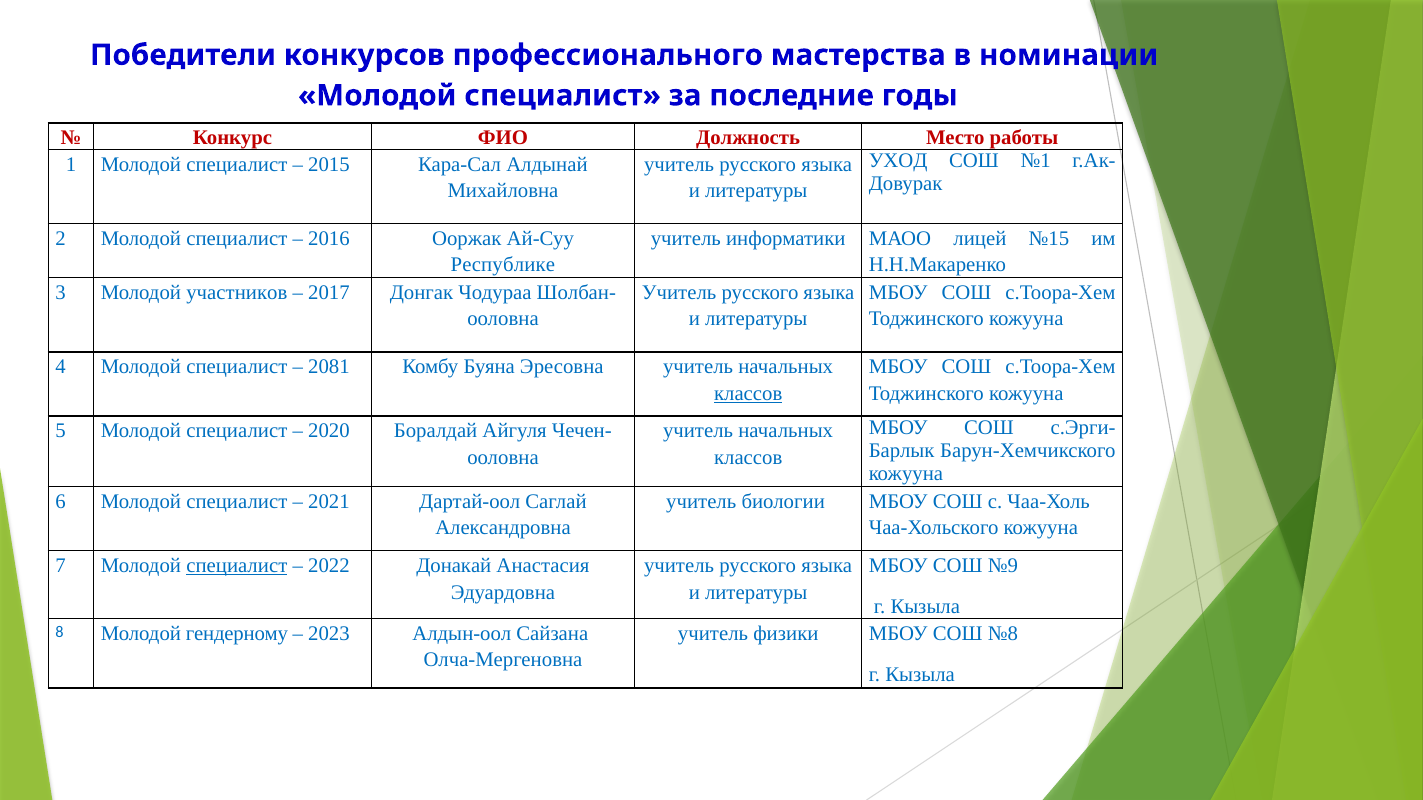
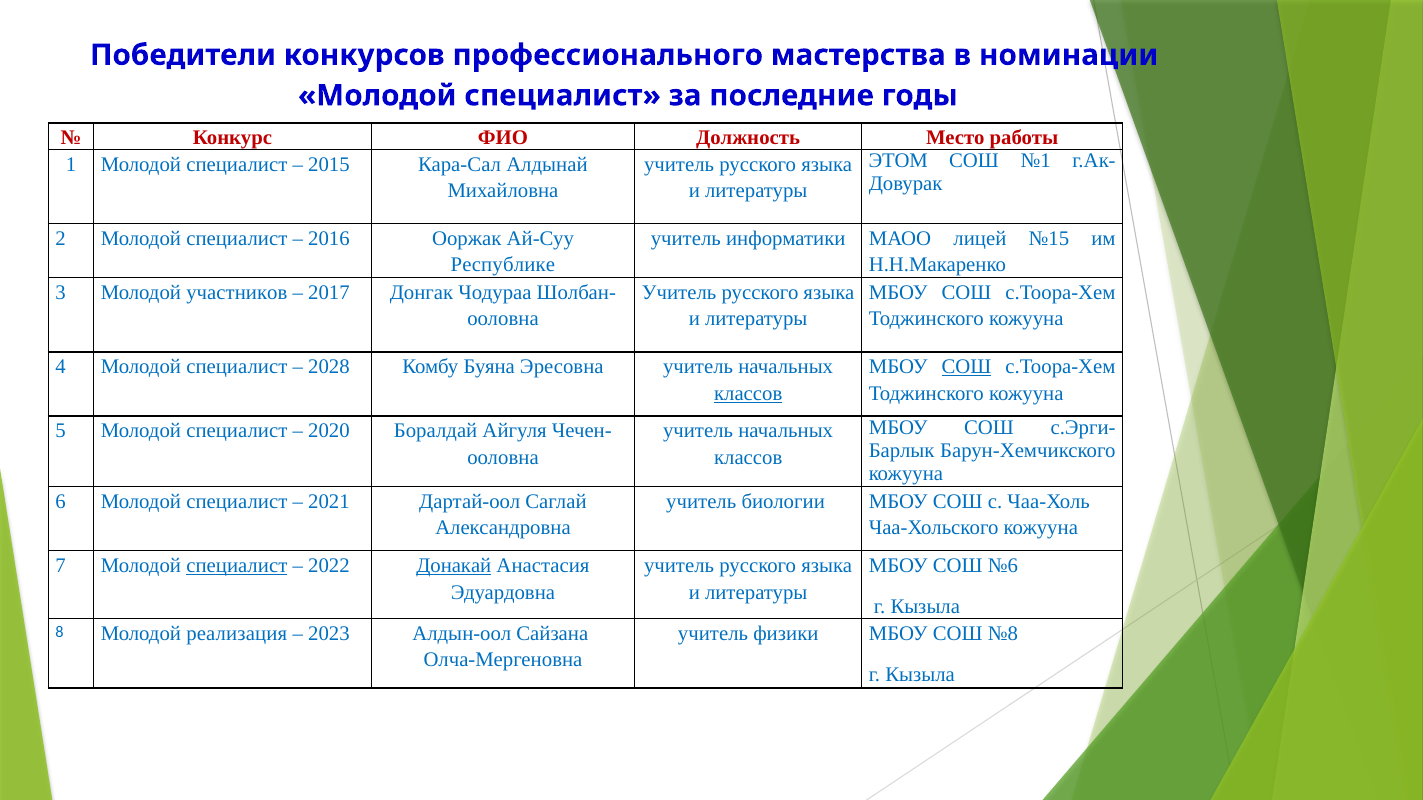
УХОД: УХОД -> ЭТОМ
2081: 2081 -> 2028
СОШ at (966, 367) underline: none -> present
Донакай underline: none -> present
№9: №9 -> №6
гендерному: гендерному -> реализация
